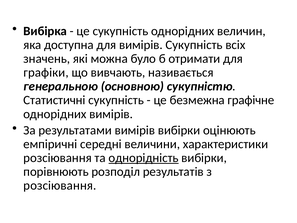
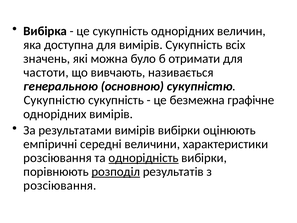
графіки: графіки -> частоти
Статистичні at (54, 100): Статистичні -> Сукупністю
розподіл underline: none -> present
